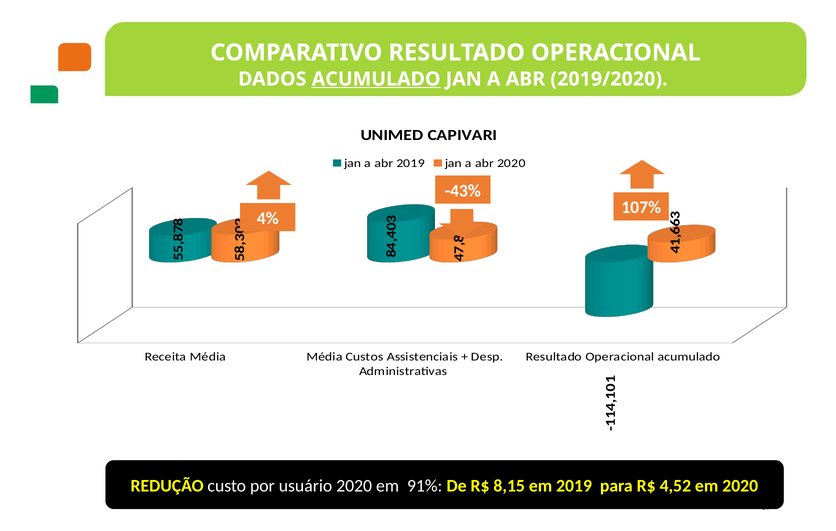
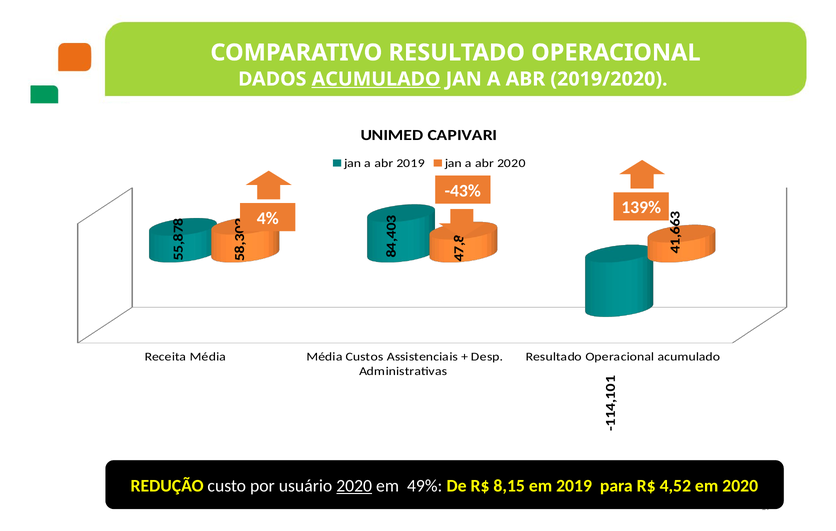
107%: 107% -> 139%
2020 at (354, 486) underline: none -> present
91%: 91% -> 49%
